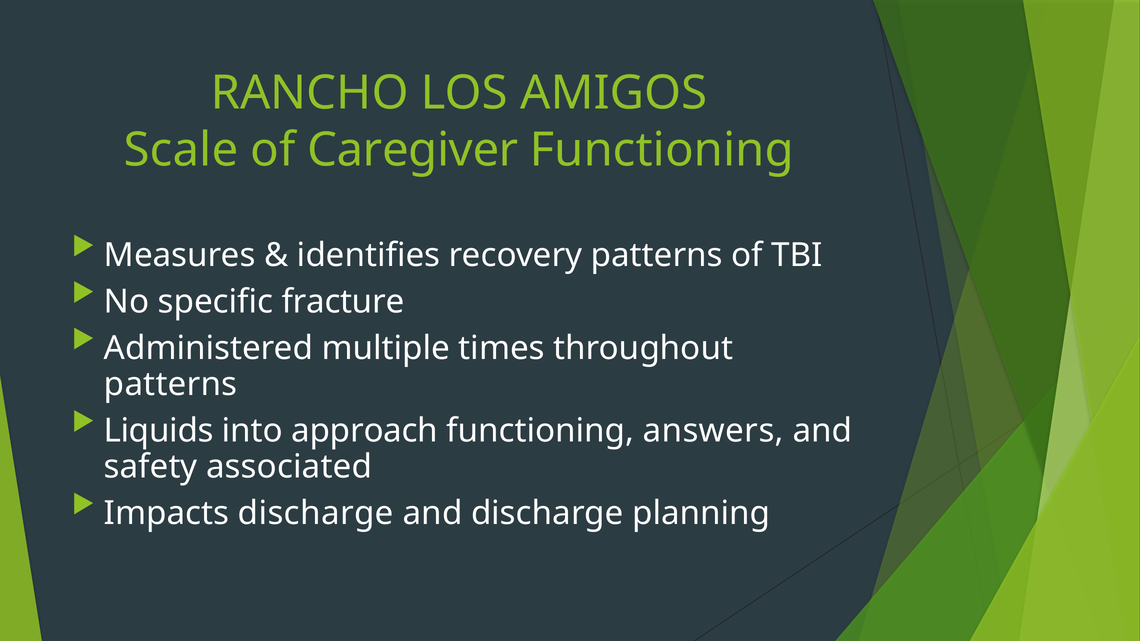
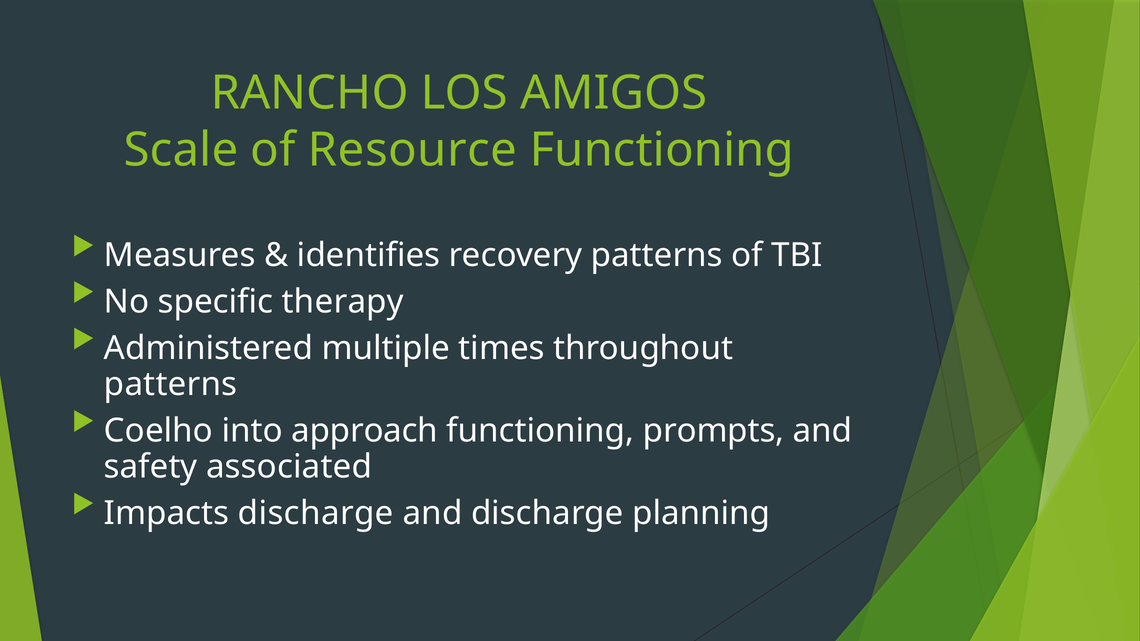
Caregiver: Caregiver -> Resource
fracture: fracture -> therapy
Liquids: Liquids -> Coelho
answers: answers -> prompts
